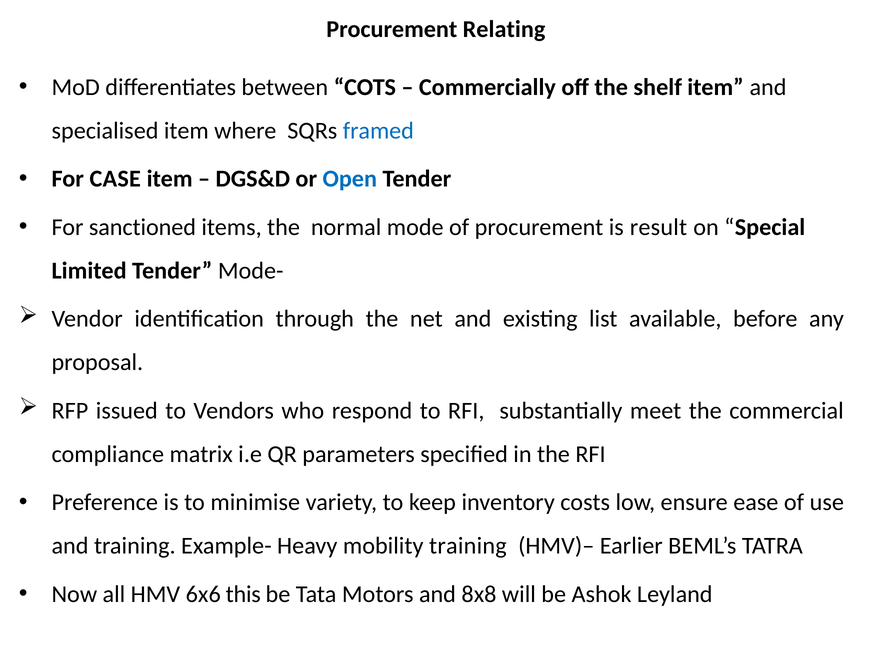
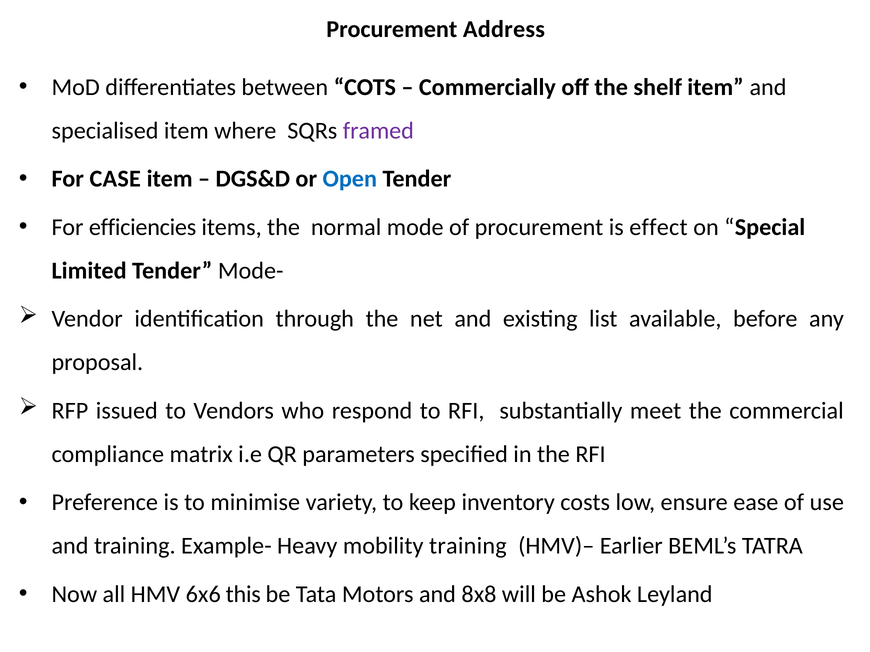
Relating: Relating -> Address
framed colour: blue -> purple
sanctioned: sanctioned -> efficiencies
result: result -> effect
